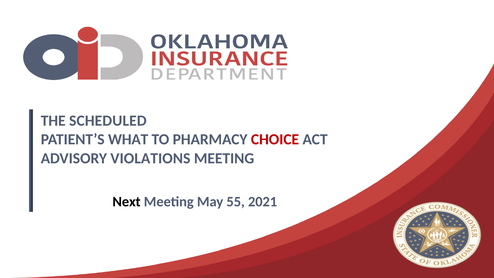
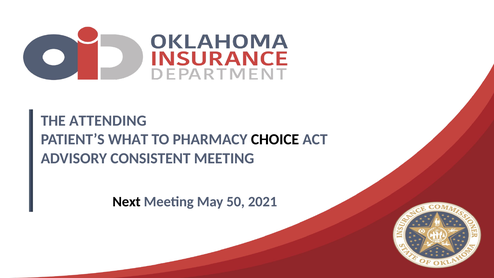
SCHEDULED: SCHEDULED -> ATTENDING
CHOICE colour: red -> black
VIOLATIONS: VIOLATIONS -> CONSISTENT
55: 55 -> 50
